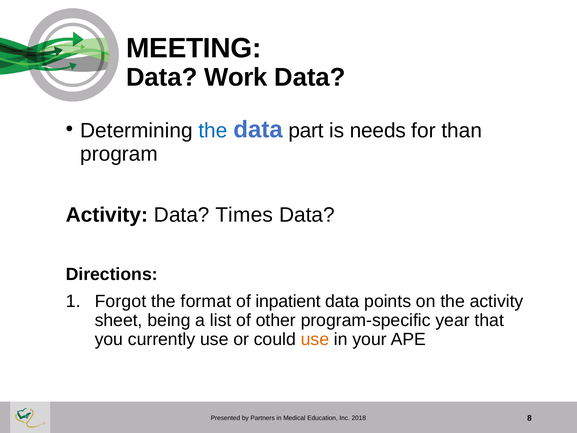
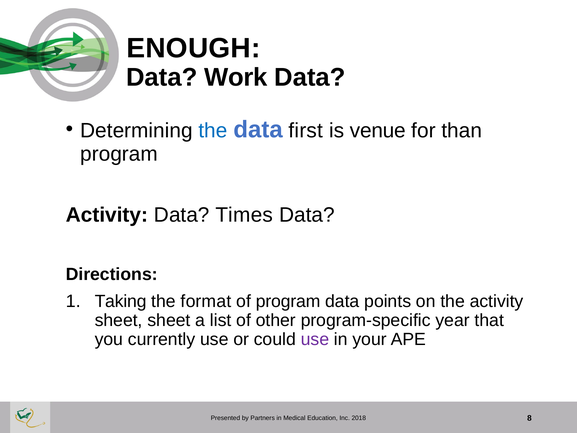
MEETING: MEETING -> ENOUGH
part: part -> first
needs: needs -> venue
Forgot: Forgot -> Taking
of inpatient: inpatient -> program
sheet being: being -> sheet
use at (315, 339) colour: orange -> purple
